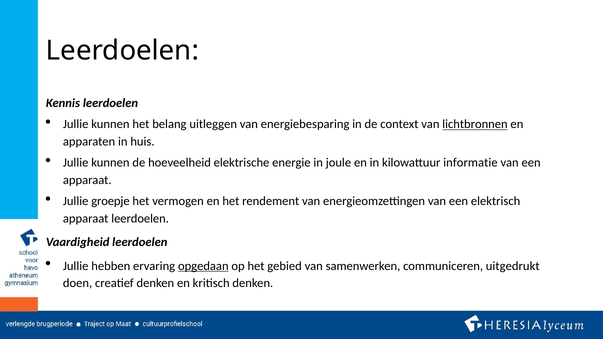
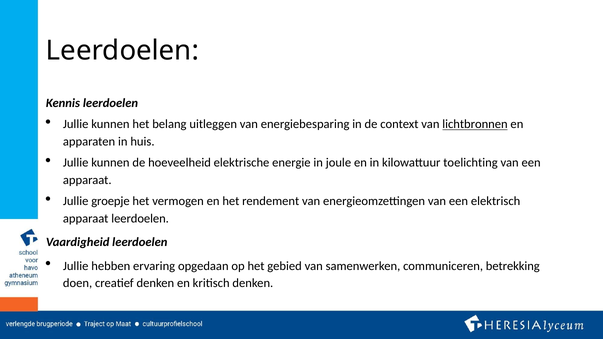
informatie: informatie -> toelichting
opgedaan underline: present -> none
uitgedrukt: uitgedrukt -> betrekking
